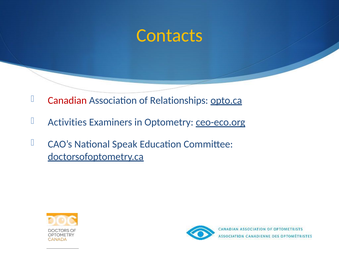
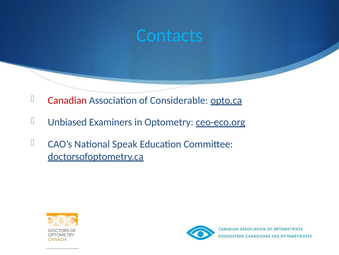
Contacts colour: yellow -> light blue
Relationships: Relationships -> Considerable
Activities: Activities -> Unbiased
